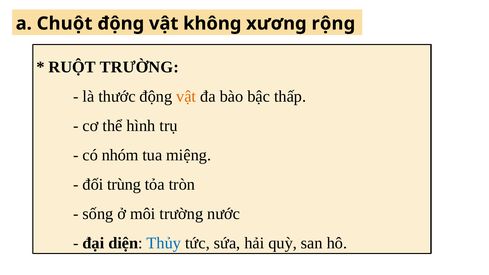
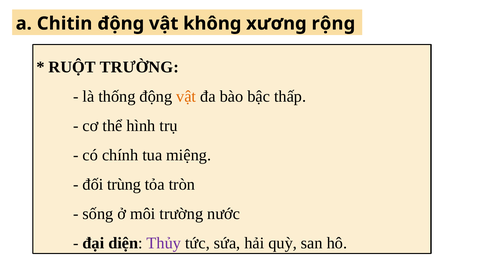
Chuột: Chuột -> Chitin
thước: thước -> thống
nhóm: nhóm -> chính
Thủy colour: blue -> purple
